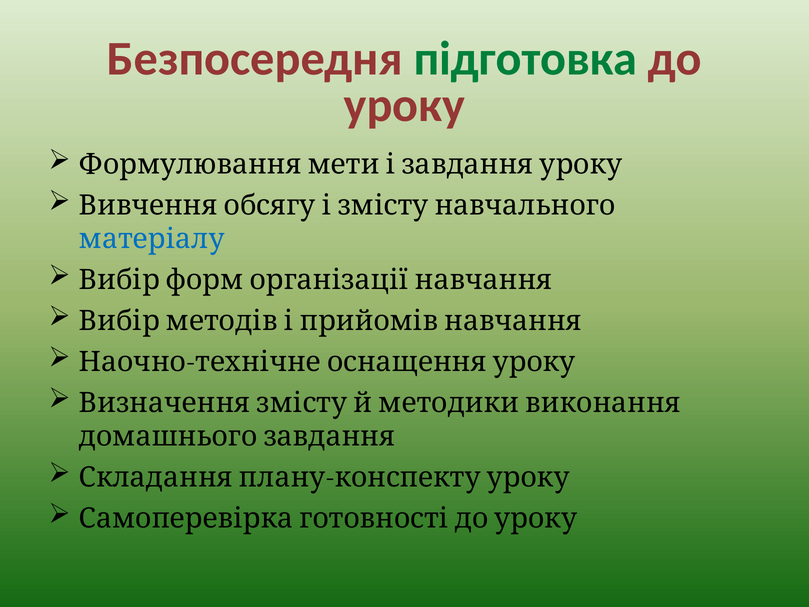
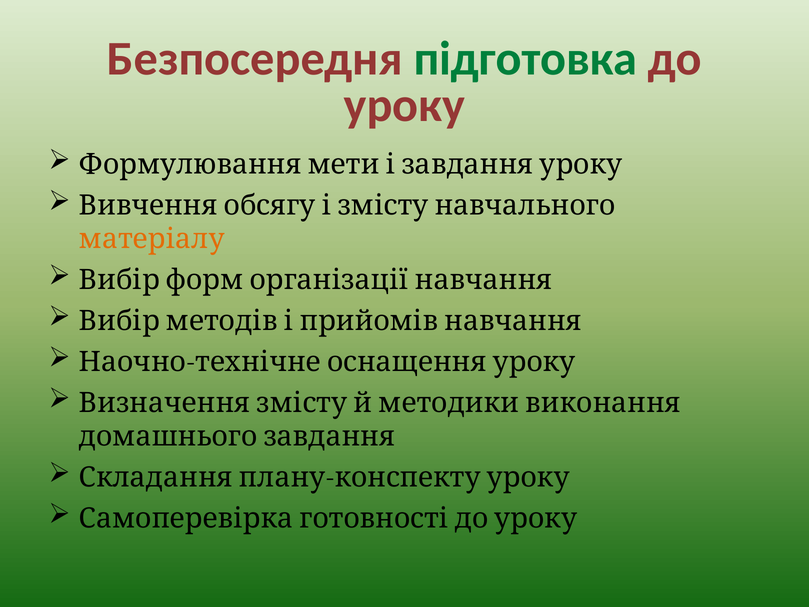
матеріалу colour: blue -> orange
